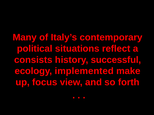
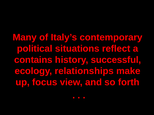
consists: consists -> contains
implemented: implemented -> relationships
